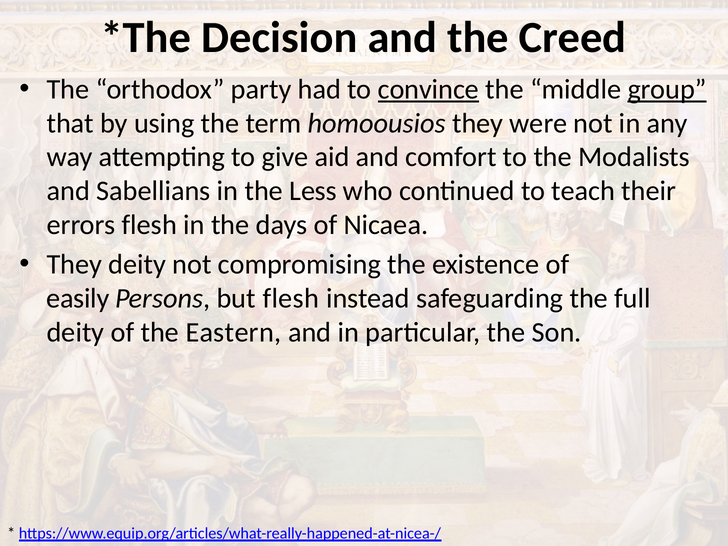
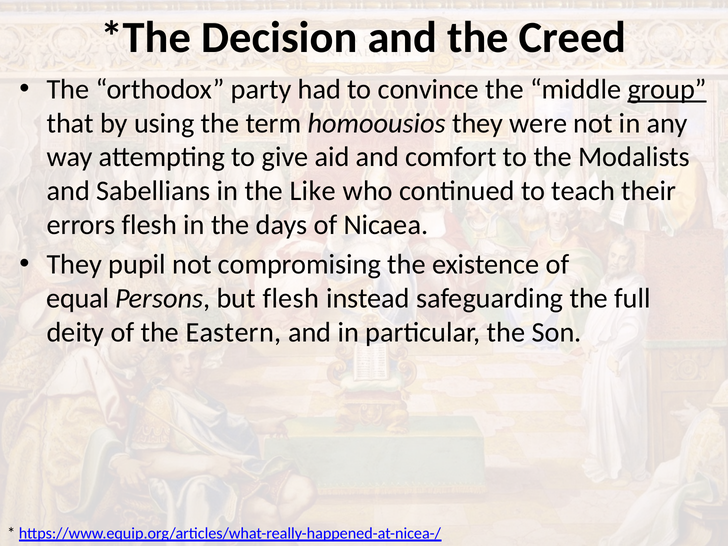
convince underline: present -> none
Less: Less -> Like
They deity: deity -> pupil
easily: easily -> equal
